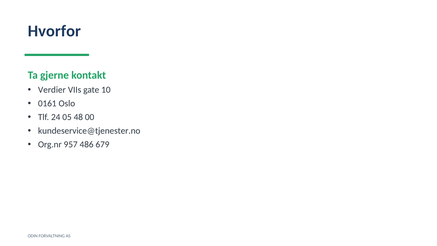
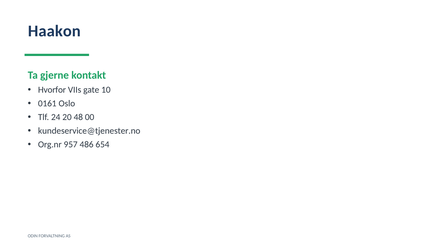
Hvorfor: Hvorfor -> Haakon
Verdier: Verdier -> Hvorfor
05: 05 -> 20
679: 679 -> 654
